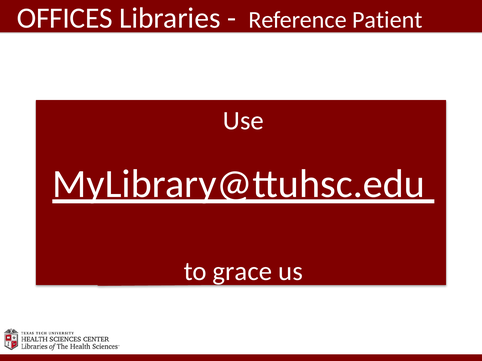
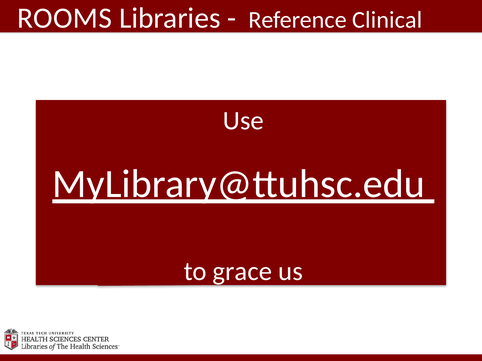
OFFICES: OFFICES -> ROOMS
Patient: Patient -> Clinical
